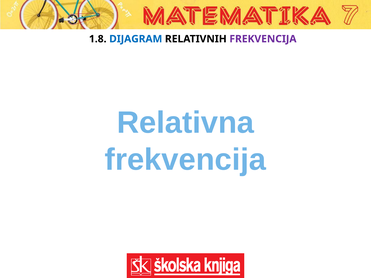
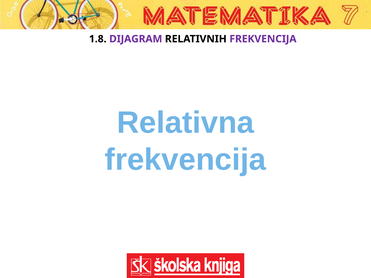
DIJAGRAM colour: blue -> purple
